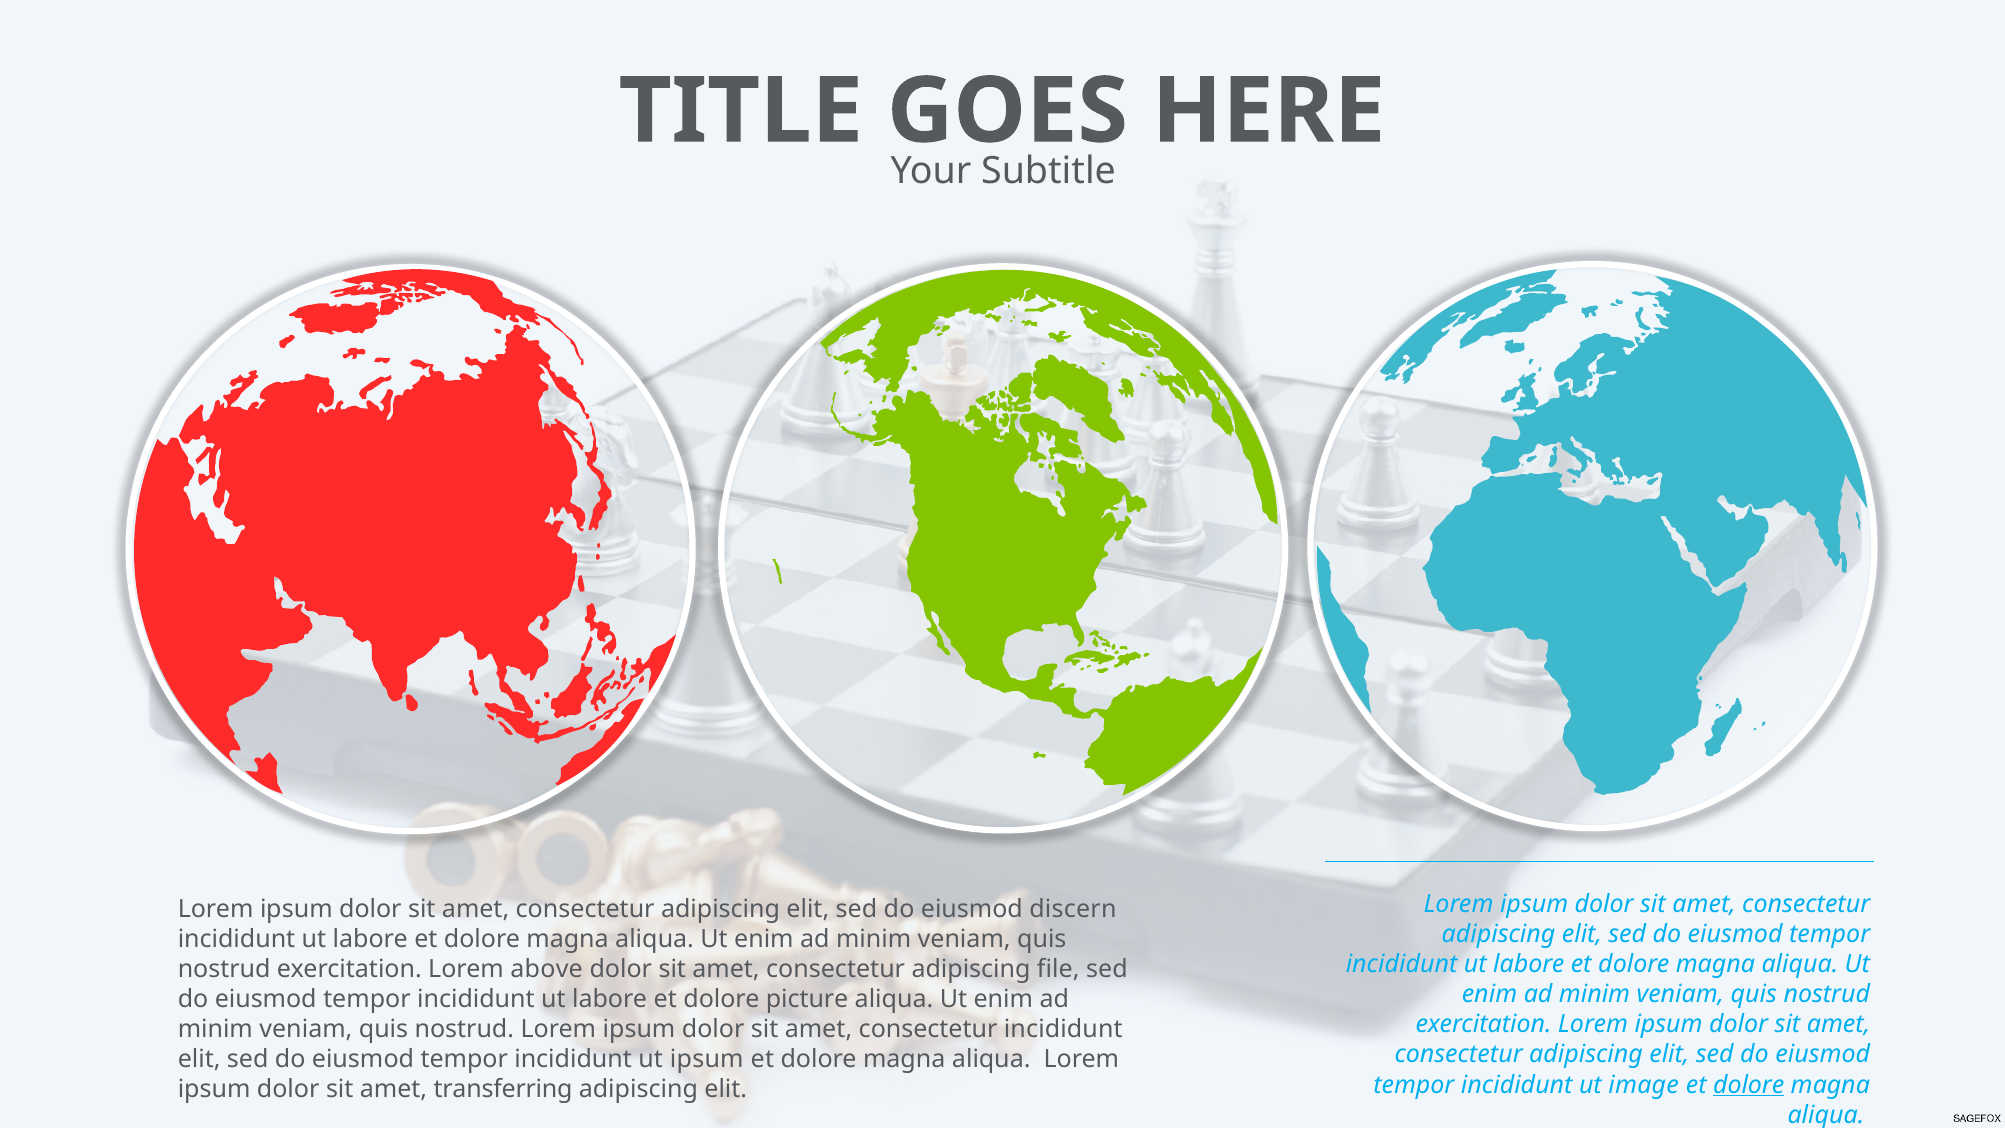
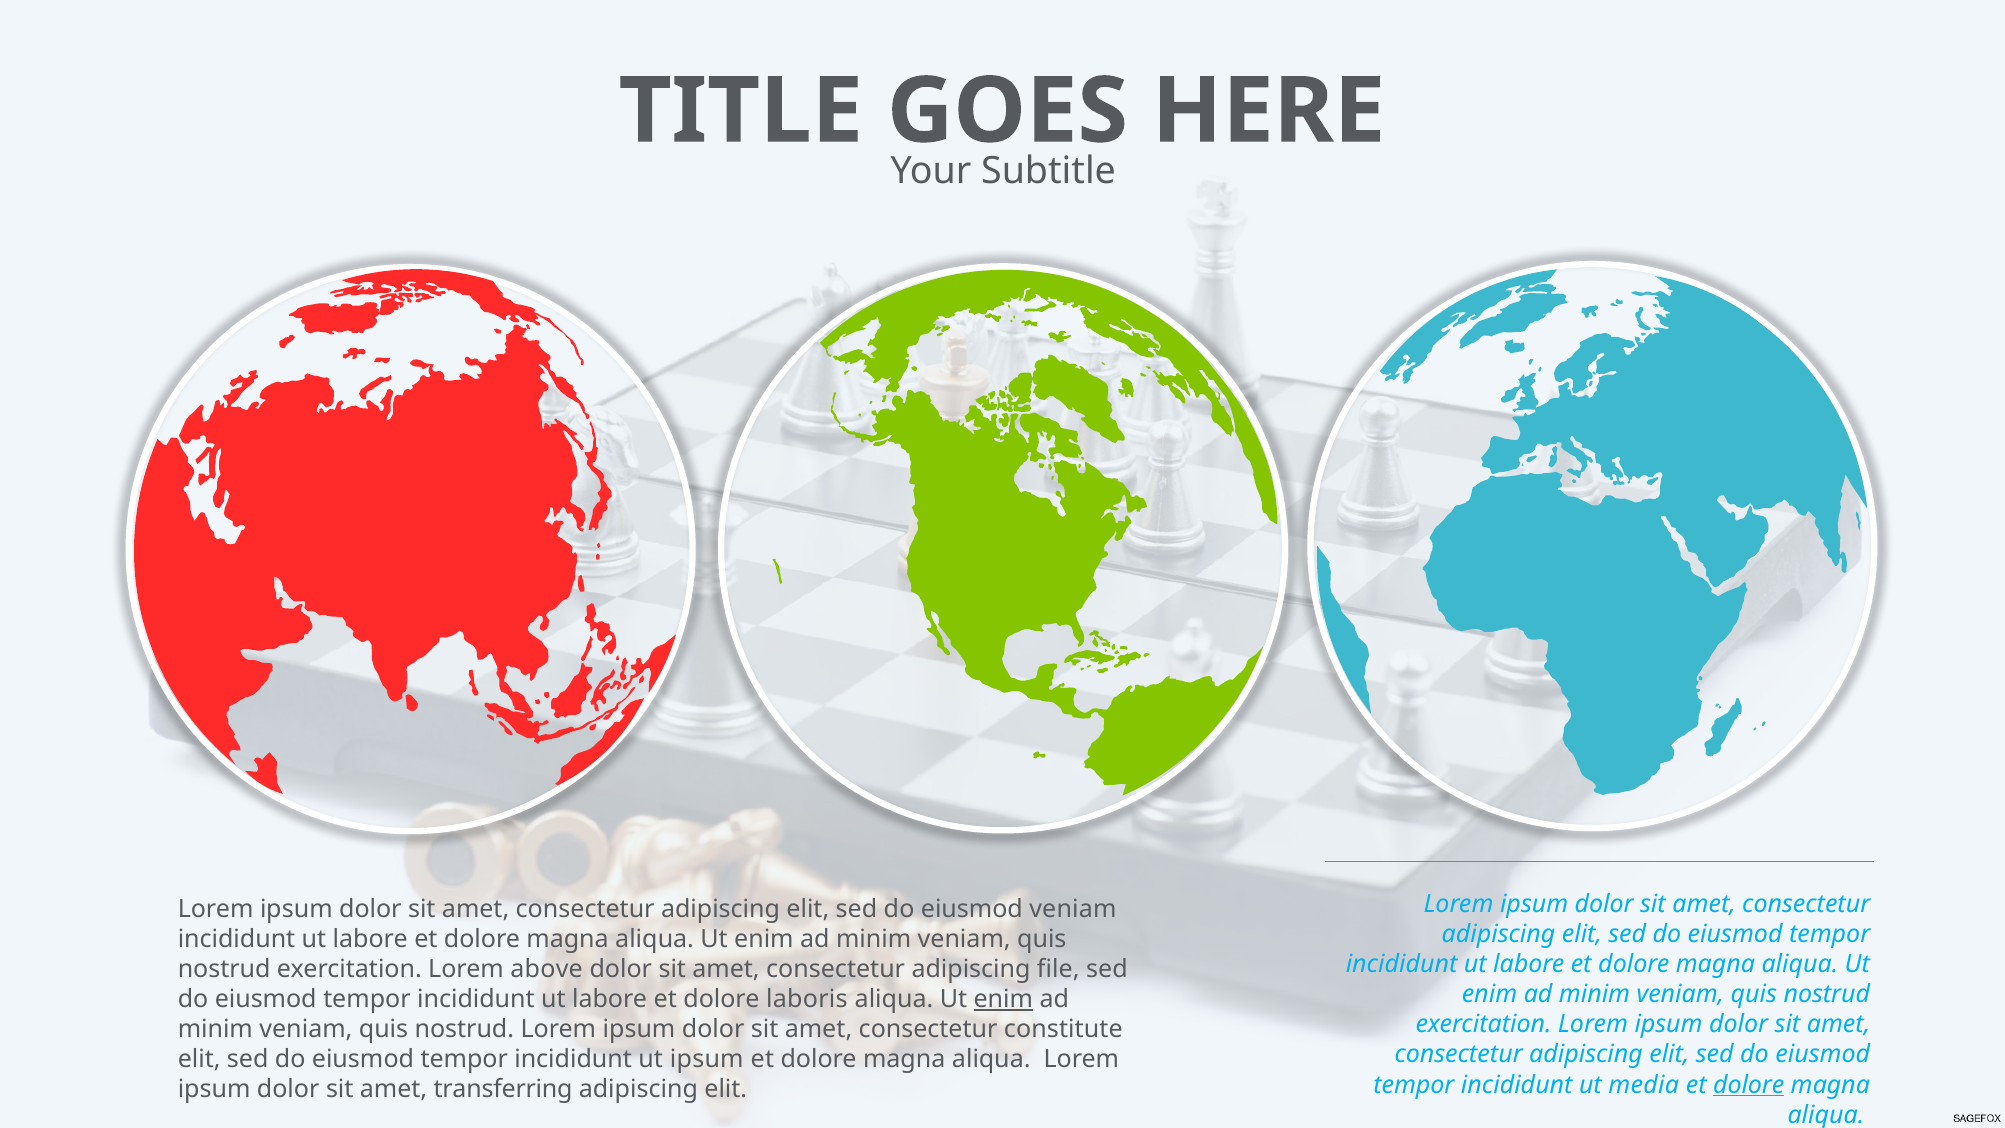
eiusmod discern: discern -> veniam
picture: picture -> laboris
enim at (1003, 999) underline: none -> present
consectetur incididunt: incididunt -> constitute
image: image -> media
